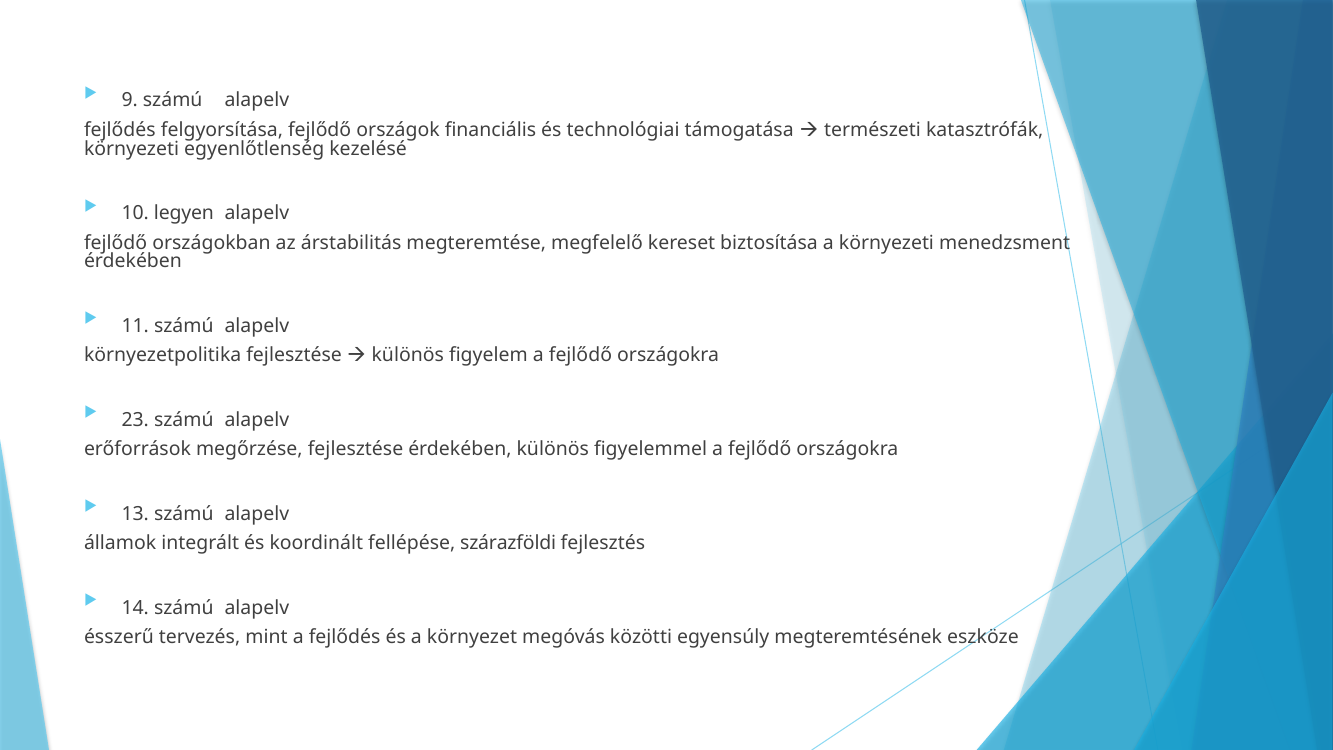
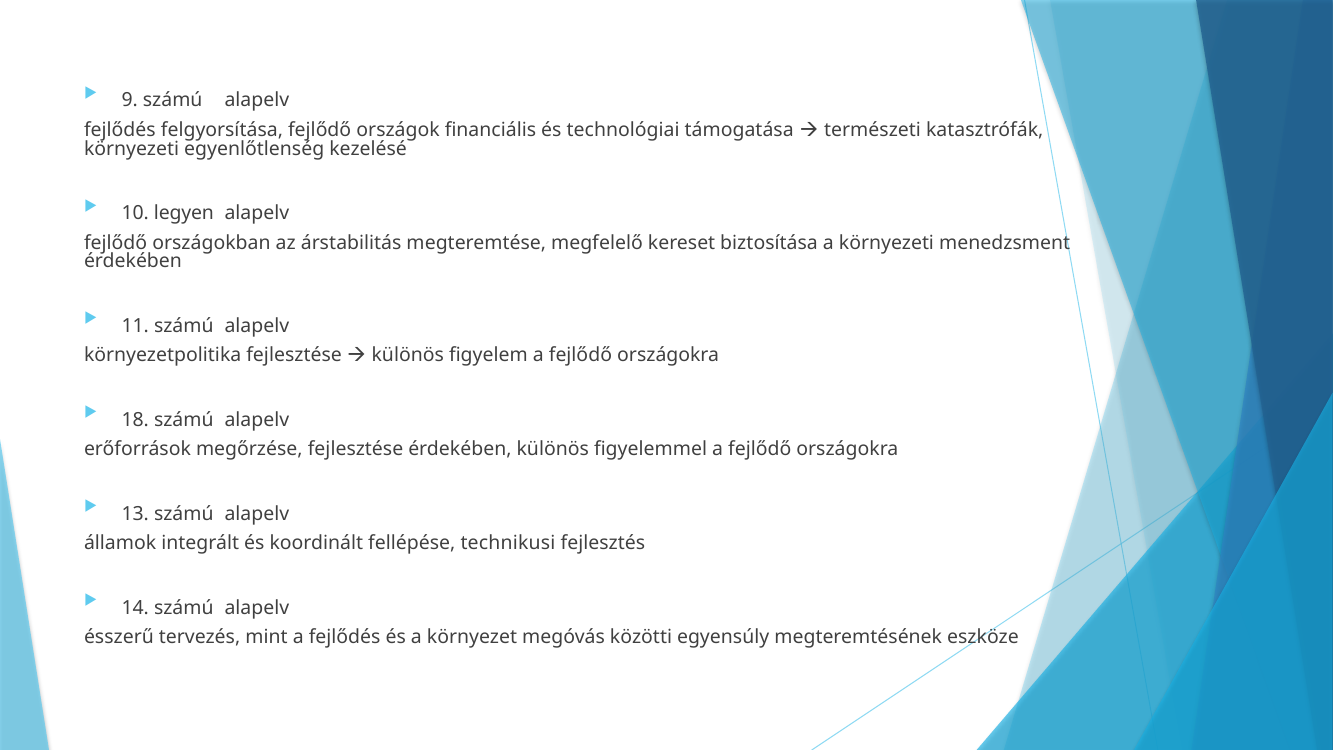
23: 23 -> 18
szárazföldi: szárazföldi -> technikusi
